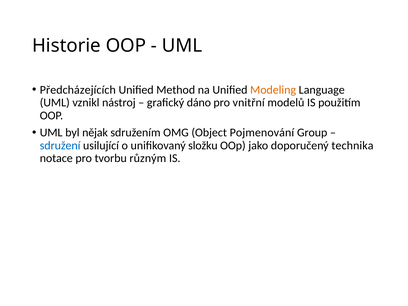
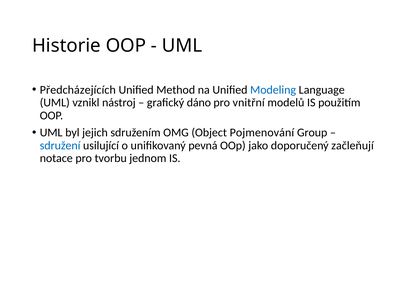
Modeling colour: orange -> blue
nějak: nějak -> jejich
složku: složku -> pevná
technika: technika -> začleňují
různým: různým -> jednom
